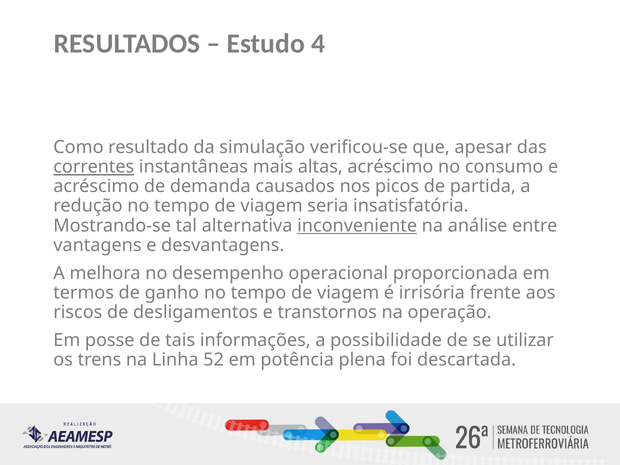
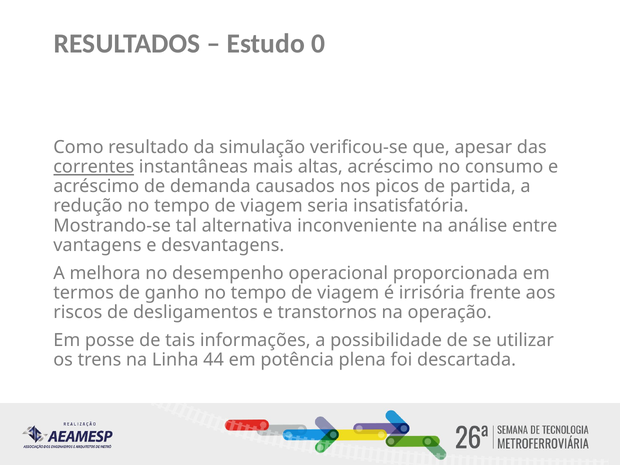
4: 4 -> 0
inconveniente underline: present -> none
52: 52 -> 44
